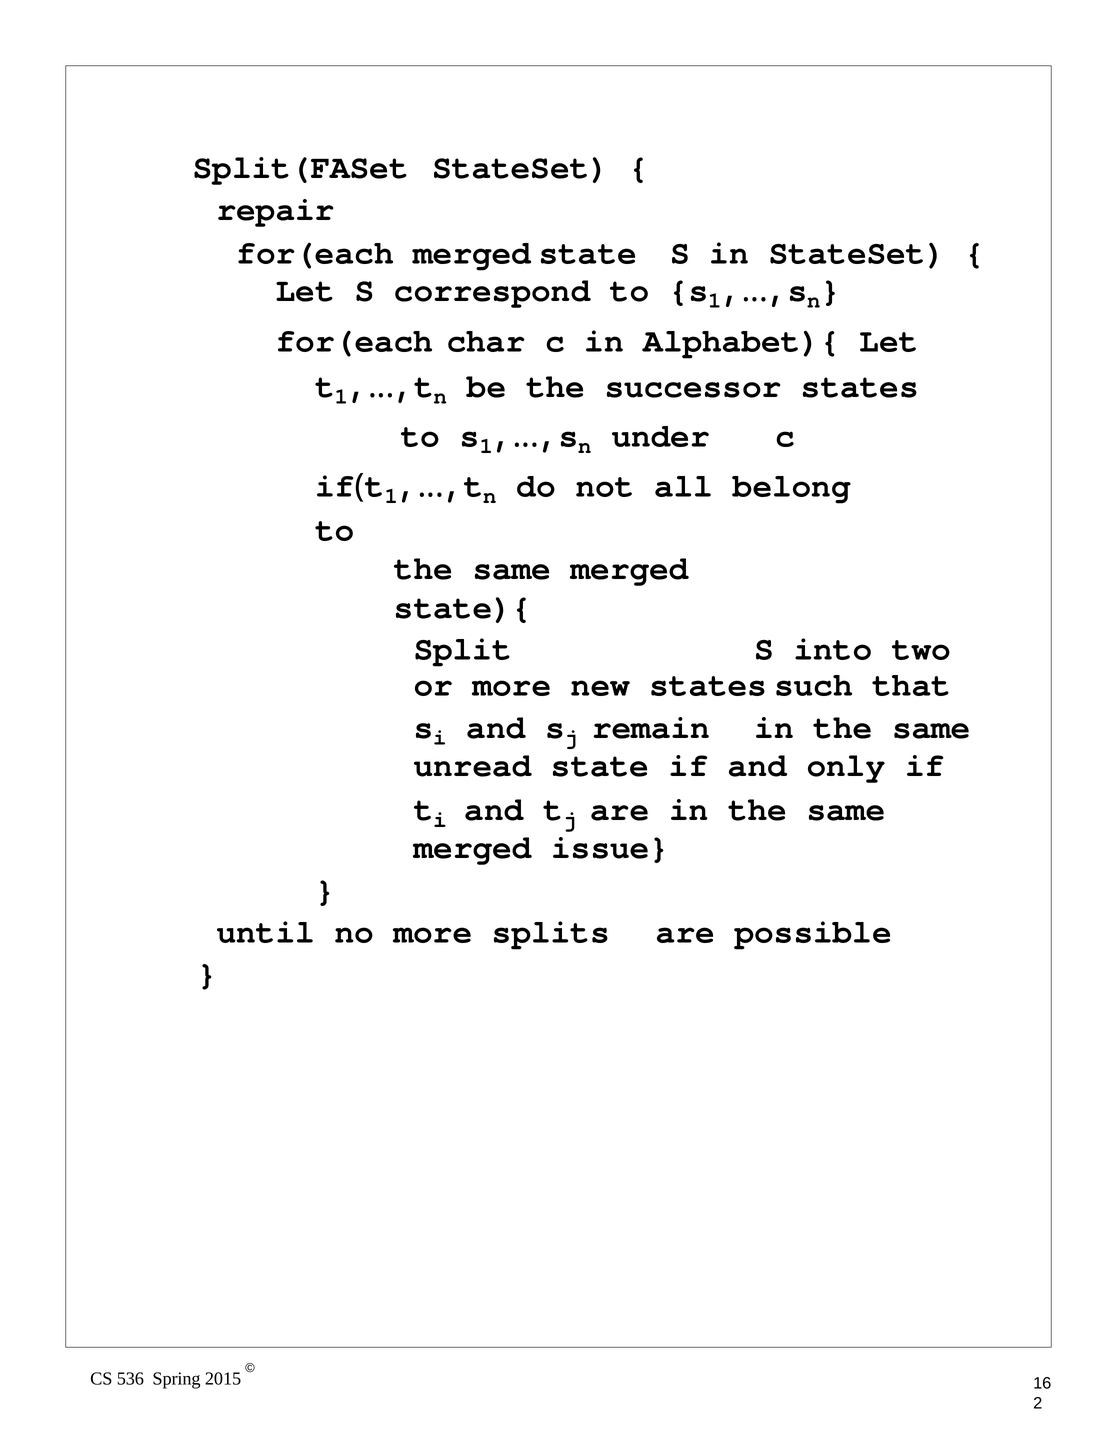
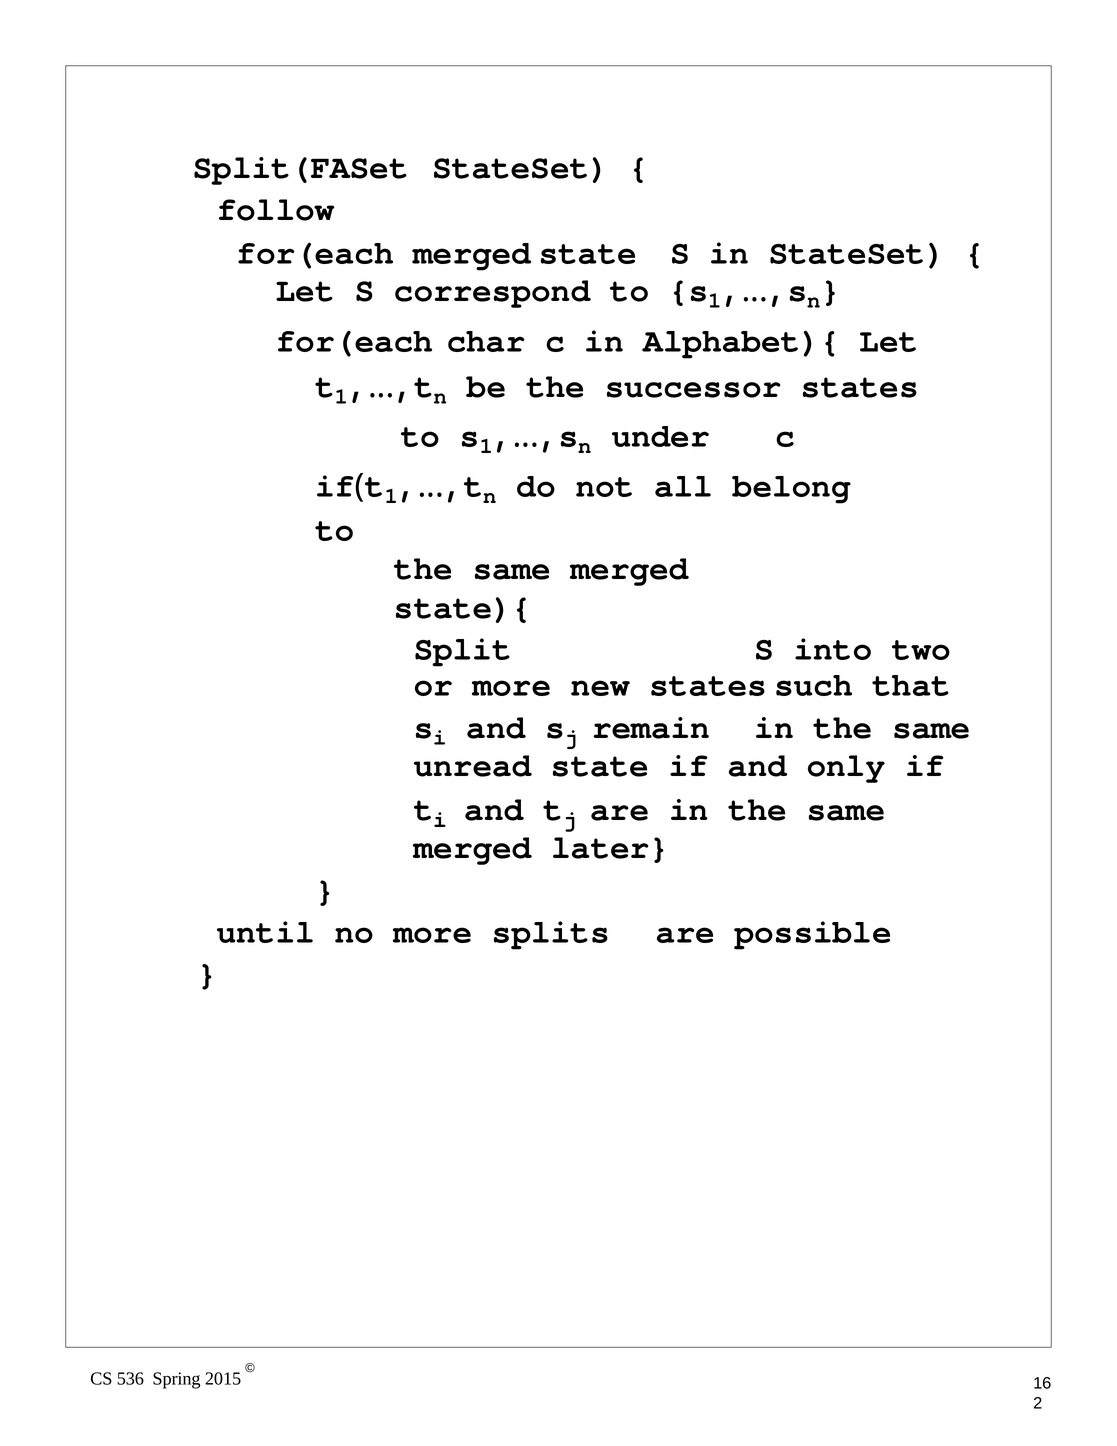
repair: repair -> follow
issue: issue -> later
